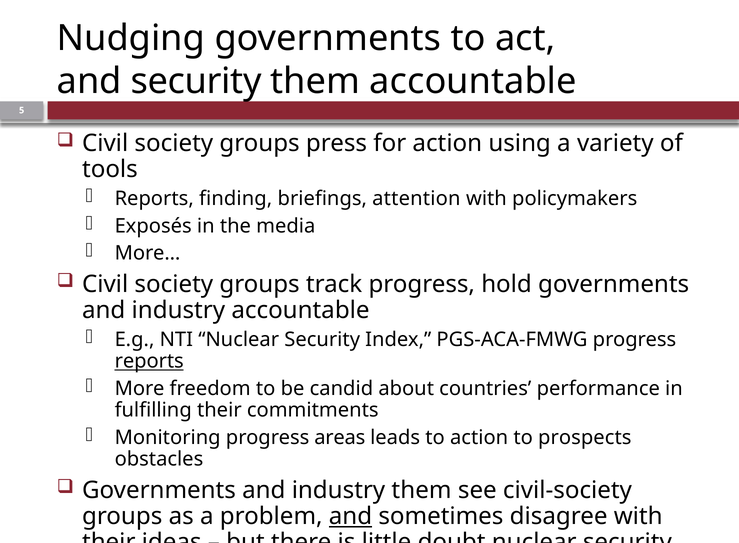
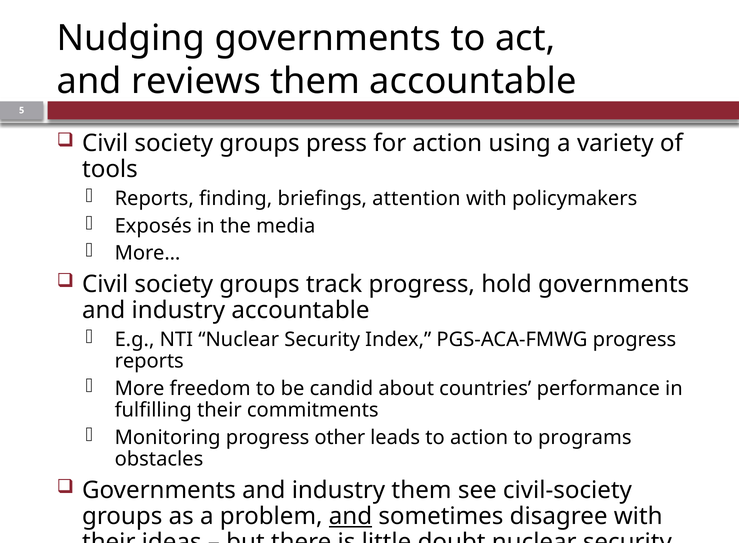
and security: security -> reviews
reports at (149, 362) underline: present -> none
areas: areas -> other
prospects: prospects -> programs
